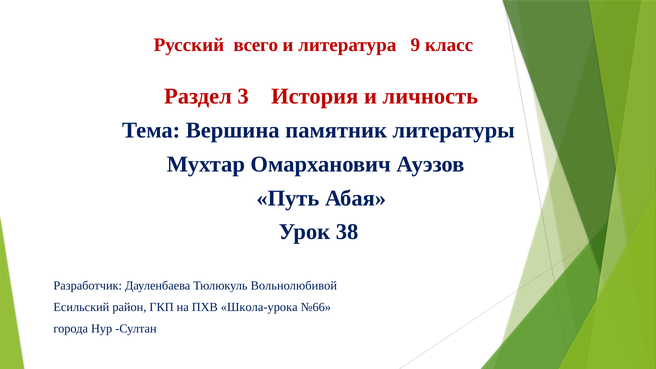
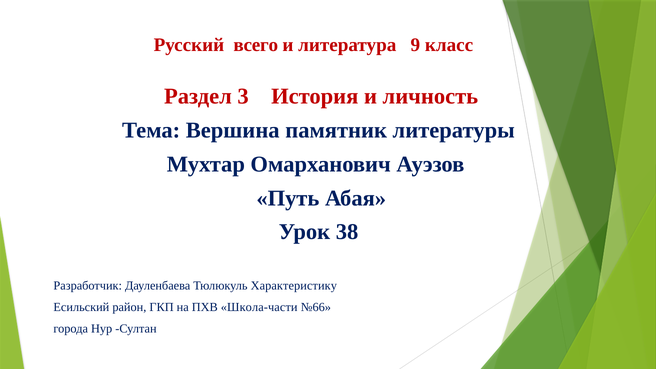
Вольнолюбивой: Вольнолюбивой -> Характеристику
Школа-урока: Школа-урока -> Школа-части
